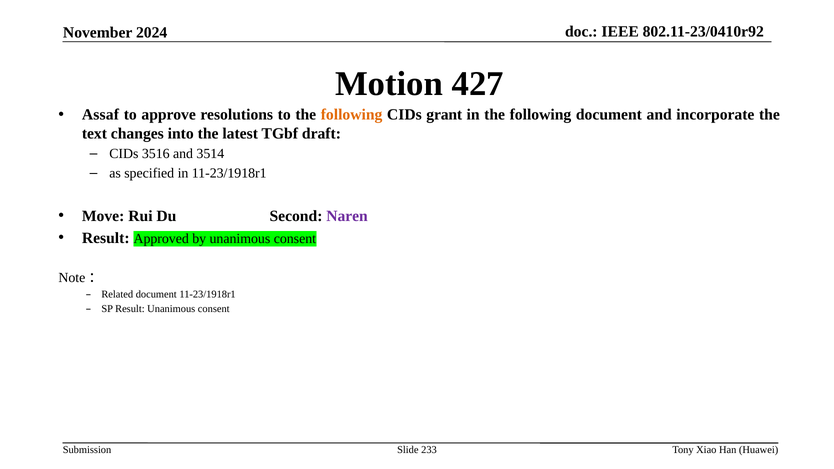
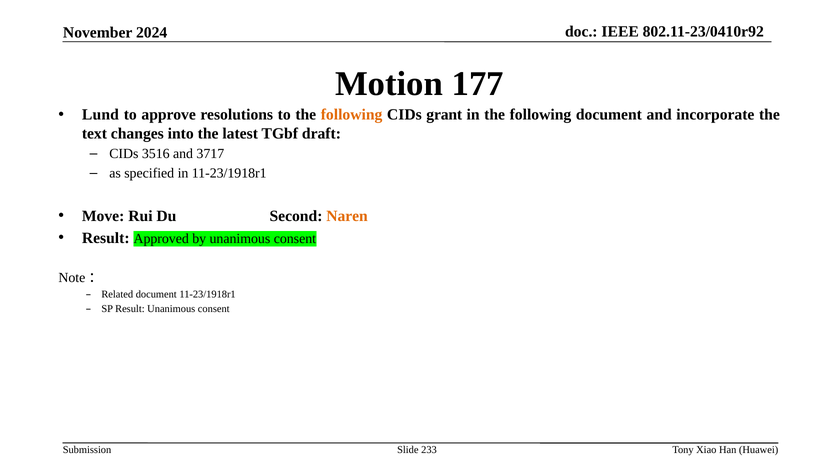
427: 427 -> 177
Assaf: Assaf -> Lund
3514: 3514 -> 3717
Naren colour: purple -> orange
